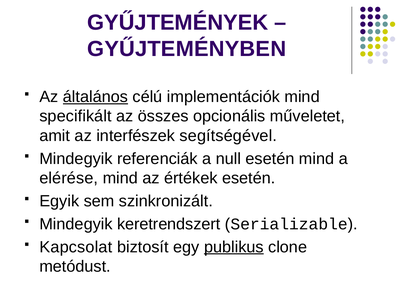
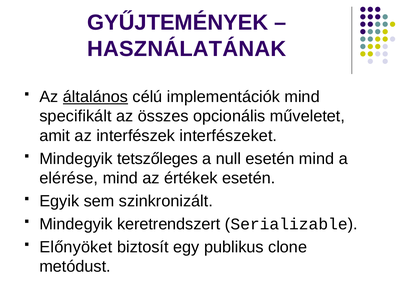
GYŰJTEMÉNYBEN: GYŰJTEMÉNYBEN -> HASZNÁLATÁNAK
segítségével: segítségével -> interfészeket
referenciák: referenciák -> tetszőleges
Kapcsolat: Kapcsolat -> Előnyöket
publikus underline: present -> none
